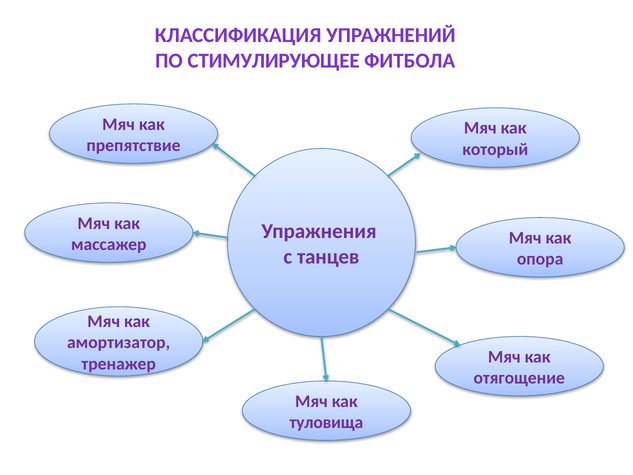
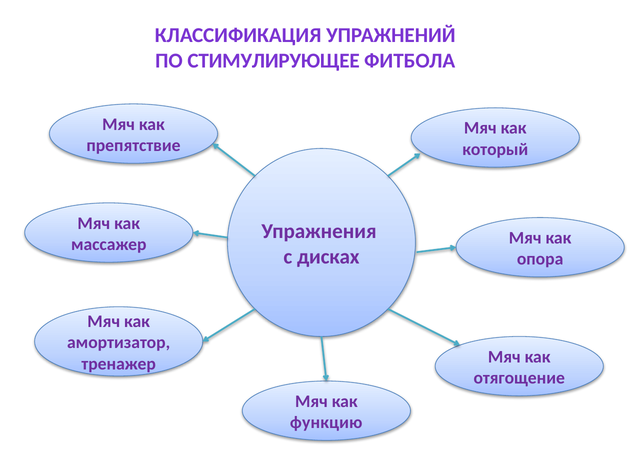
танцев: танцев -> дисках
туловища: туловища -> функцию
